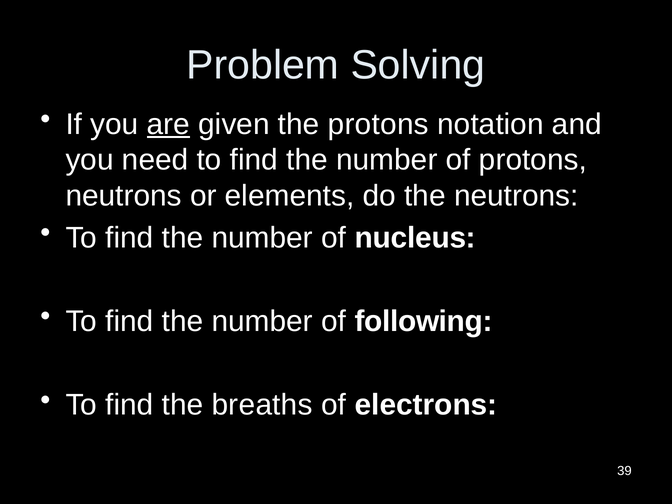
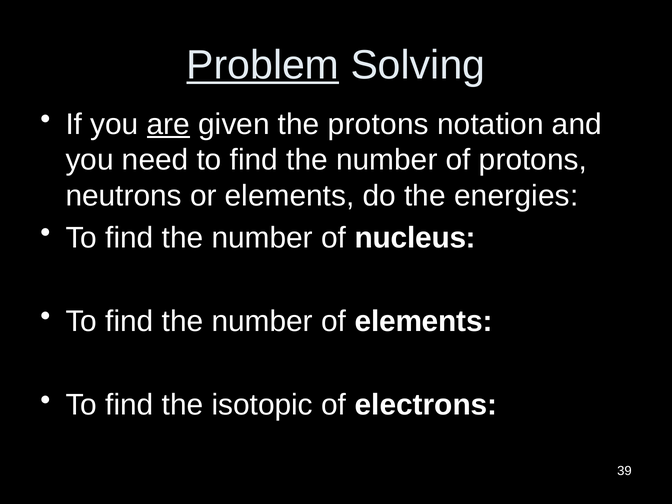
Problem underline: none -> present
the neutrons: neutrons -> energies
of following: following -> elements
breaths: breaths -> isotopic
